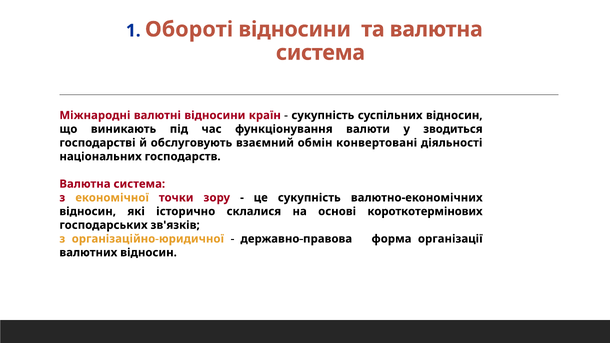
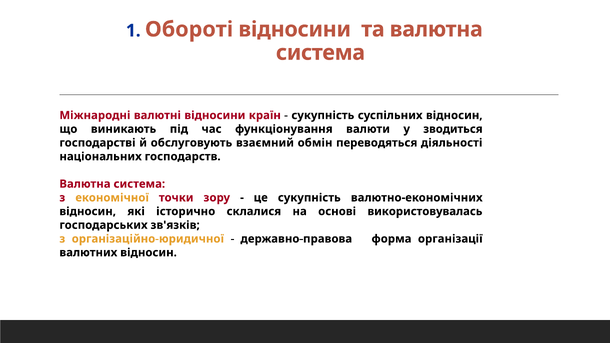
конвертовані: конвертовані -> переводяться
короткотермінових: короткотермінових -> використовувалась
